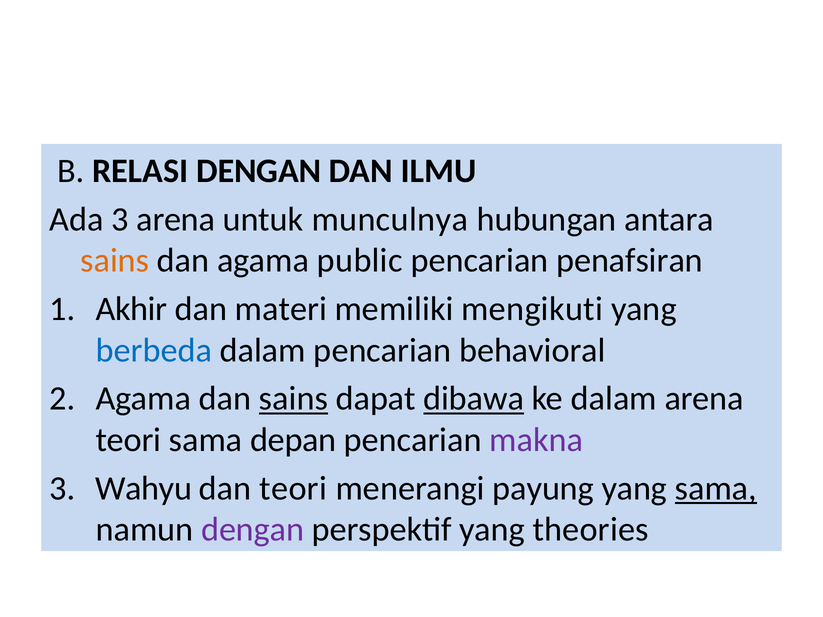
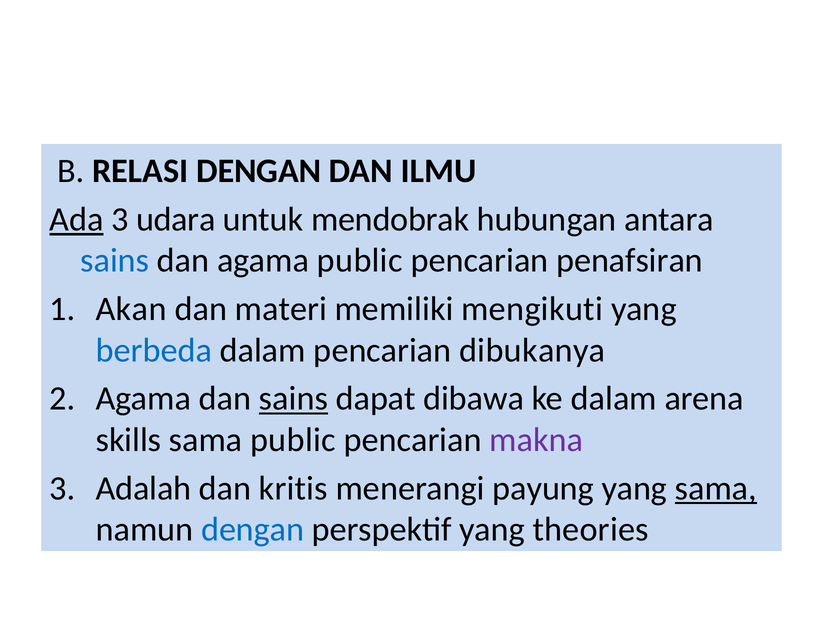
Ada underline: none -> present
3 arena: arena -> udara
munculnya: munculnya -> mendobrak
sains at (115, 261) colour: orange -> blue
Akhir: Akhir -> Akan
behavioral: behavioral -> dibukanya
dibawa underline: present -> none
teori at (128, 440): teori -> skills
sama depan: depan -> public
Wahyu: Wahyu -> Adalah
dan teori: teori -> kritis
dengan at (253, 530) colour: purple -> blue
